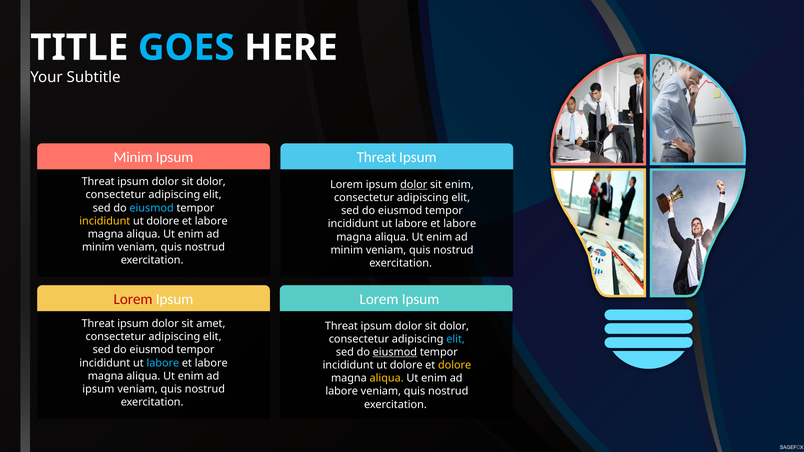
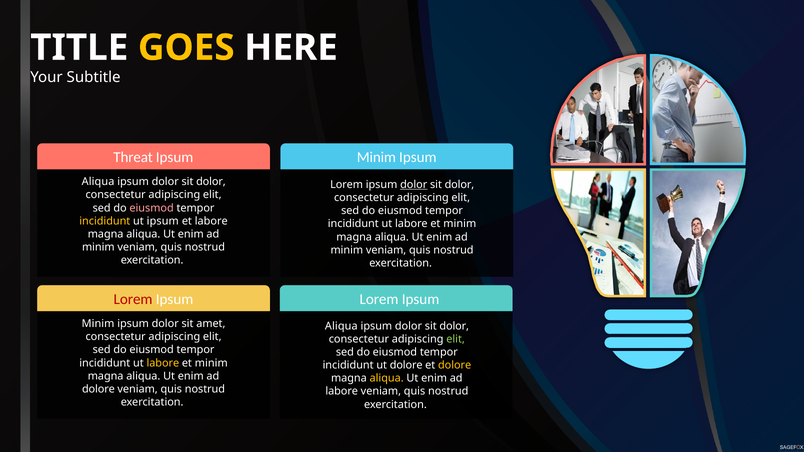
GOES colour: light blue -> yellow
Minim at (133, 157): Minim -> Threat
Threat at (376, 157): Threat -> Minim
Threat at (98, 182): Threat -> Aliqua
enim at (459, 185): enim -> dolor
eiusmod at (152, 208) colour: light blue -> pink
dolore at (163, 221): dolore -> ipsum
labore at (460, 224): labore -> minim
Threat at (98, 324): Threat -> Minim
Threat at (341, 326): Threat -> Aliqua
elit at (456, 339) colour: light blue -> light green
eiusmod at (395, 352) underline: present -> none
labore at (163, 363) colour: light blue -> yellow
labore at (211, 363): labore -> minim
ipsum at (98, 389): ipsum -> dolore
